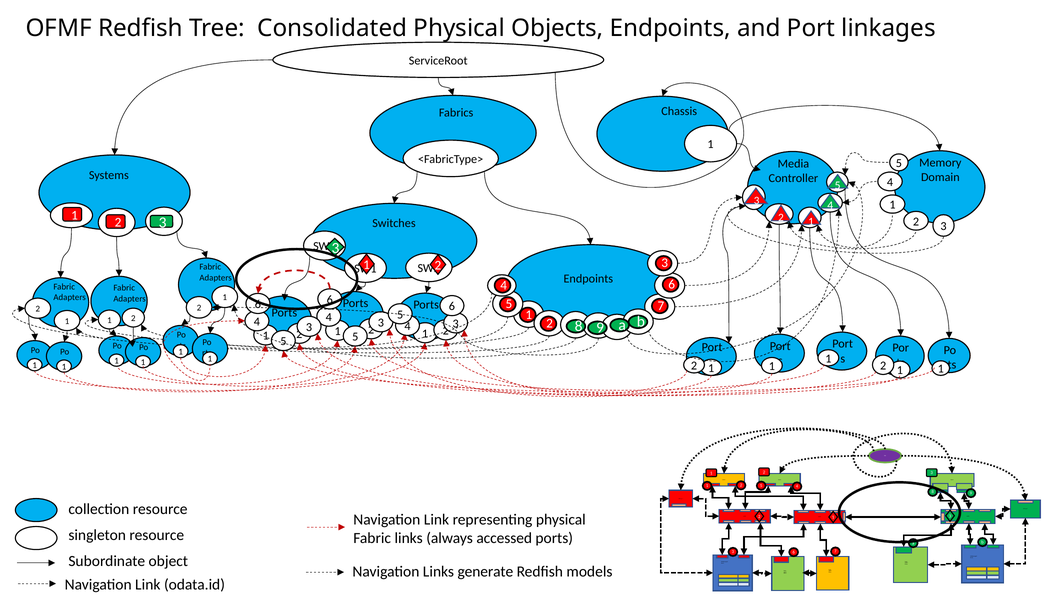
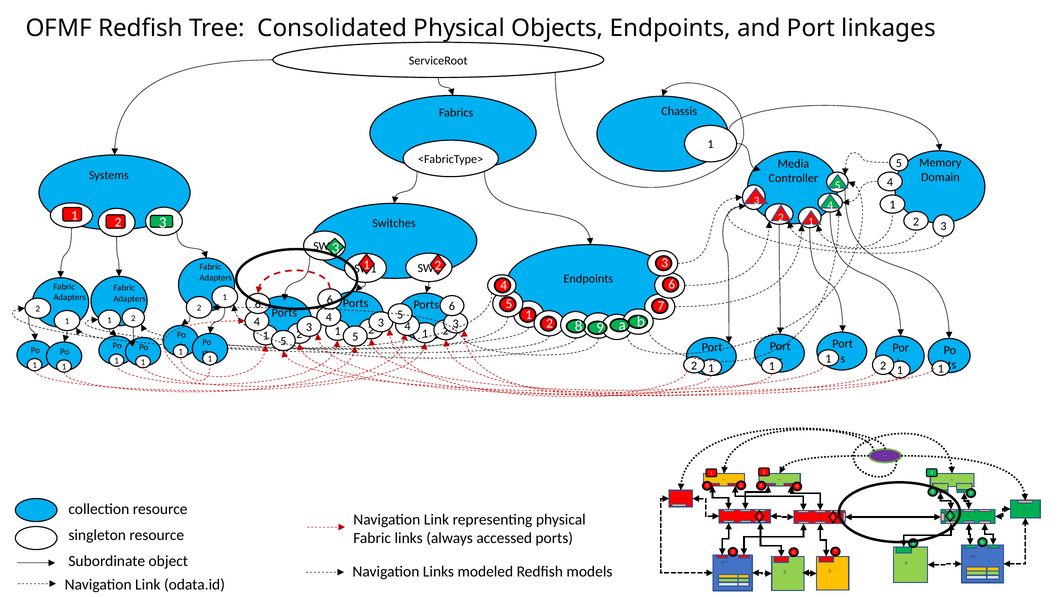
generate: generate -> modeled
